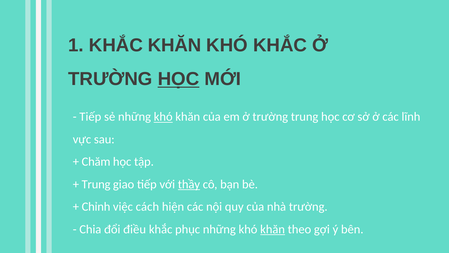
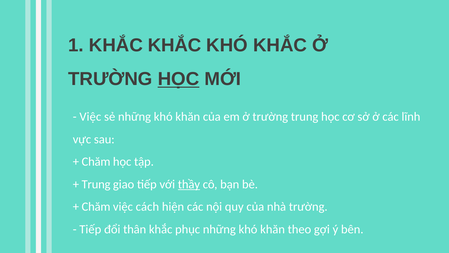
KHẮC KHĂN: KHĂN -> KHẮC
Tiếp at (90, 117): Tiếp -> Việc
khó at (163, 117) underline: present -> none
Chỉnh at (96, 206): Chỉnh -> Chăm
Chia at (90, 229): Chia -> Tiếp
điều: điều -> thân
khăn at (273, 229) underline: present -> none
